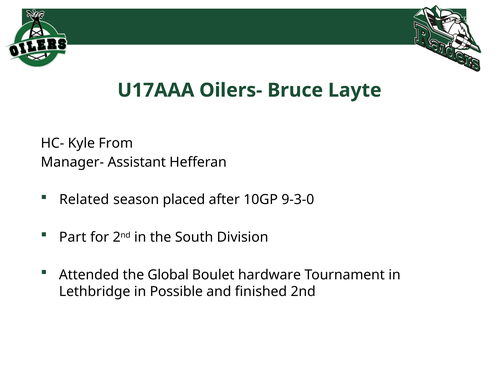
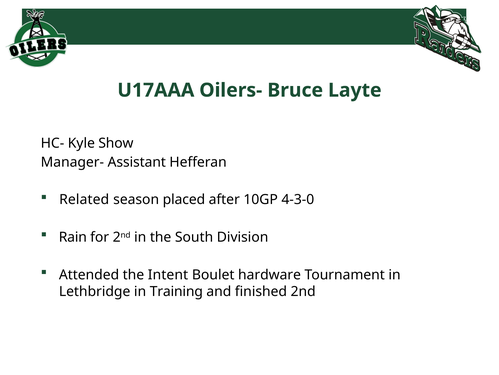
From: From -> Show
9-3-0: 9-3-0 -> 4-3-0
Part: Part -> Rain
Global: Global -> Intent
Possible: Possible -> Training
